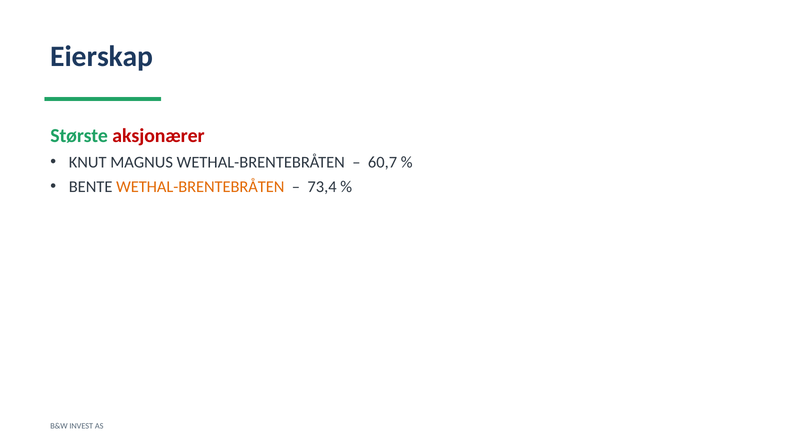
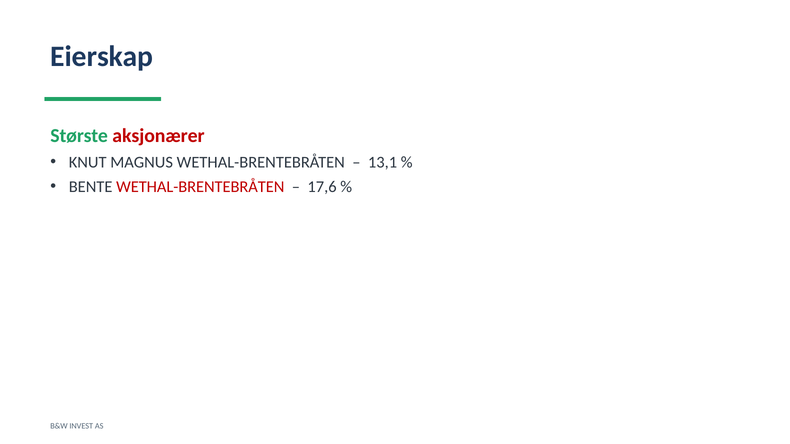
60,7: 60,7 -> 13,1
WETHAL-BRENTEBRÅTEN at (200, 187) colour: orange -> red
73,4: 73,4 -> 17,6
